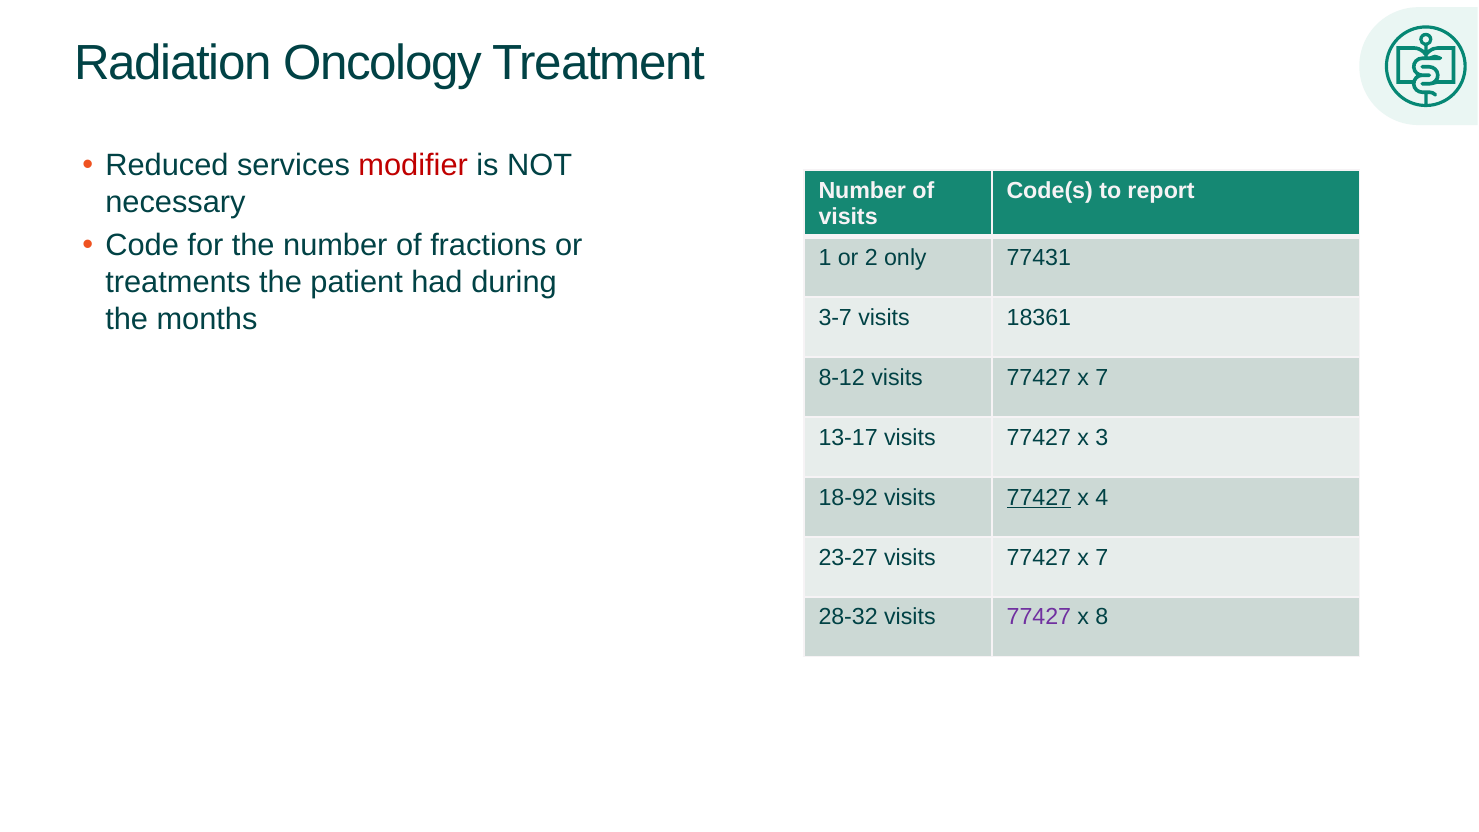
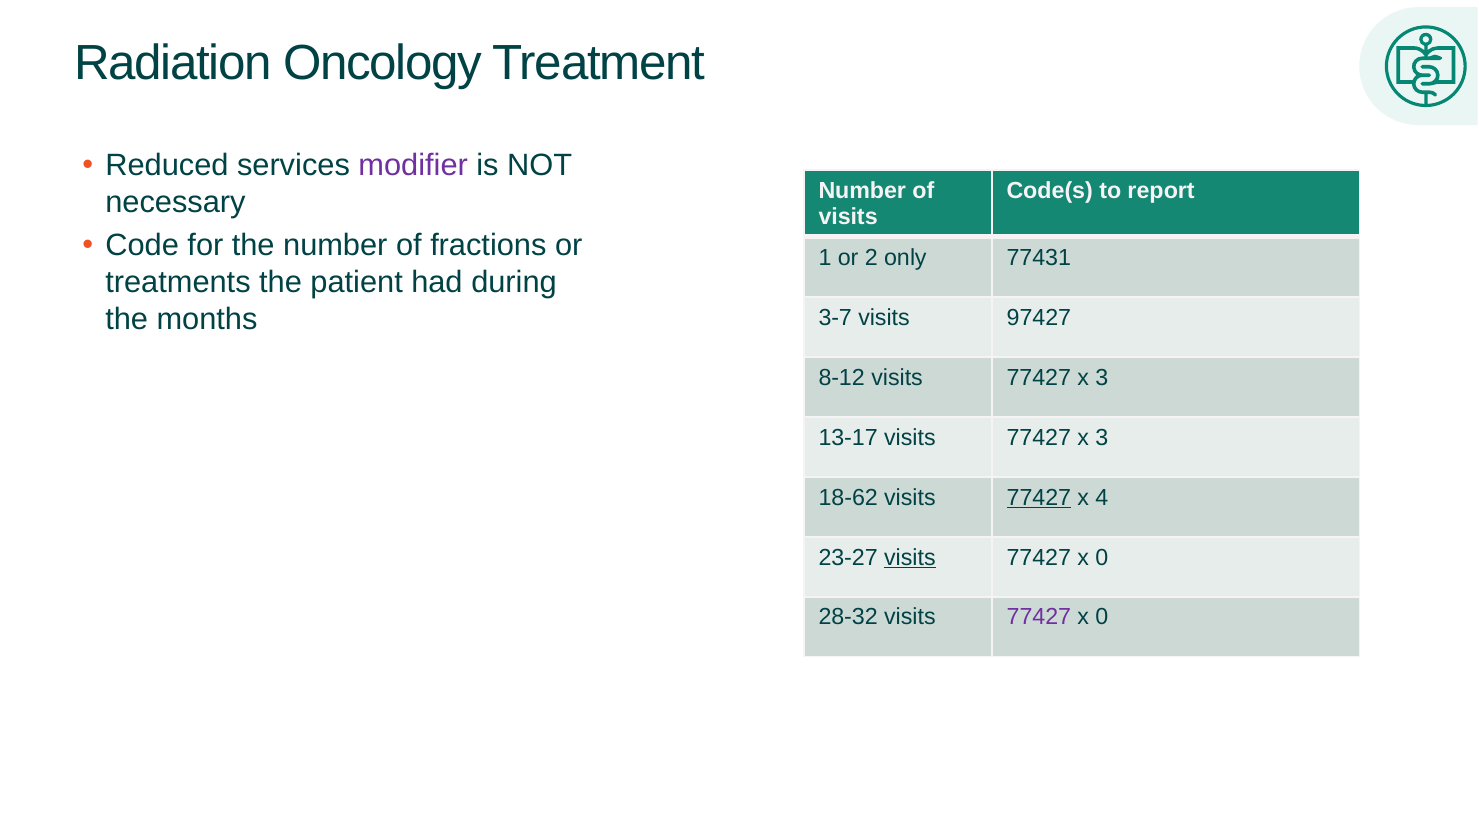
modifier colour: red -> purple
18361: 18361 -> 97427
7 at (1102, 377): 7 -> 3
18-92: 18-92 -> 18-62
visits at (910, 557) underline: none -> present
7 at (1102, 557): 7 -> 0
8 at (1102, 617): 8 -> 0
